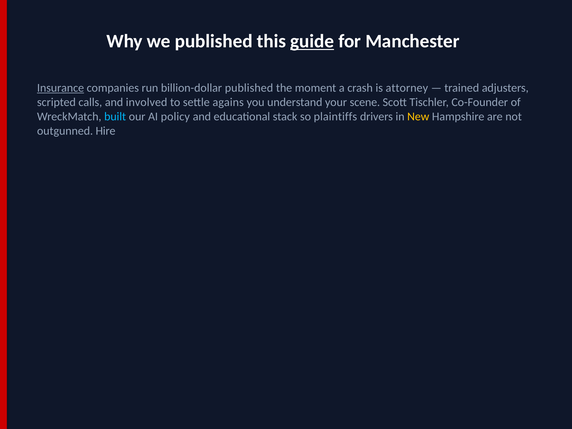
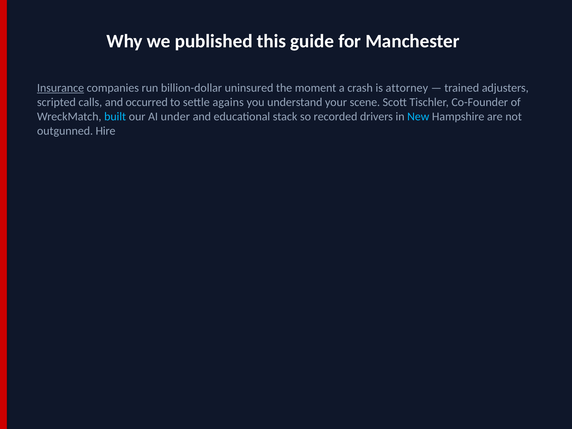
guide underline: present -> none
billion-dollar published: published -> uninsured
involved: involved -> occurred
policy: policy -> under
plaintiffs: plaintiffs -> recorded
New colour: yellow -> light blue
